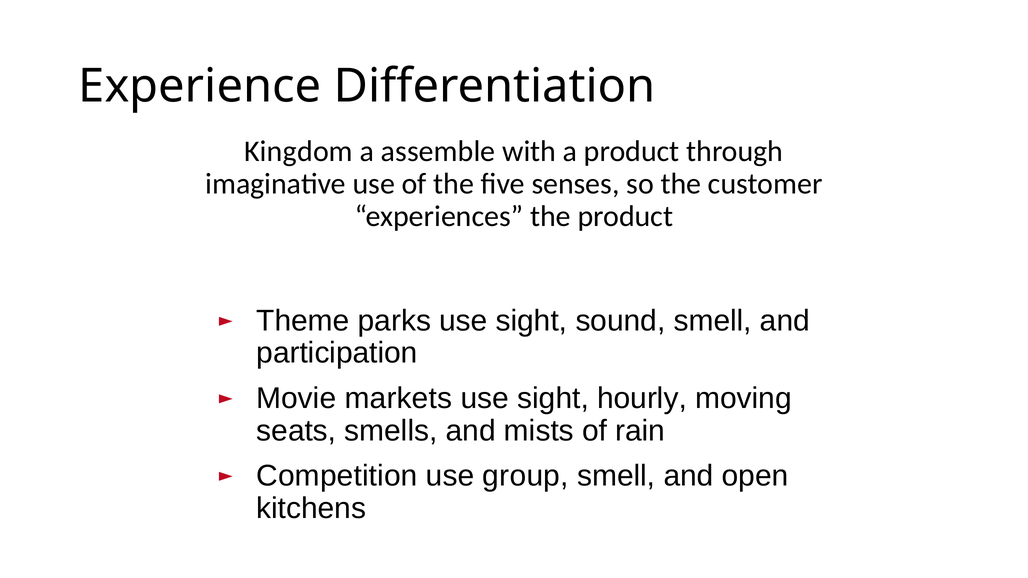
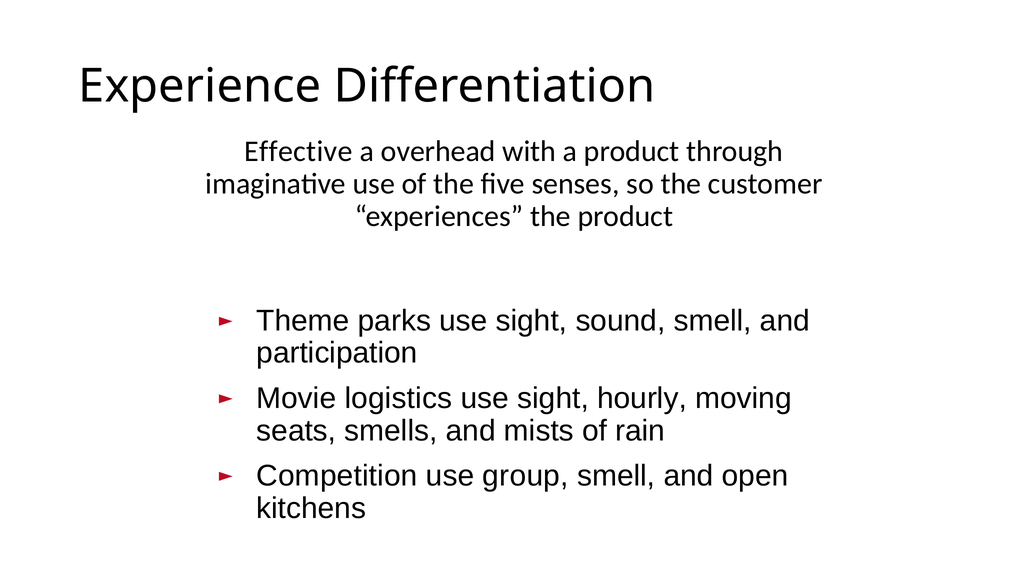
Kingdom: Kingdom -> Effective
assemble: assemble -> overhead
markets: markets -> logistics
